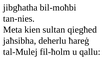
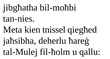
sultan: sultan -> tnissel
